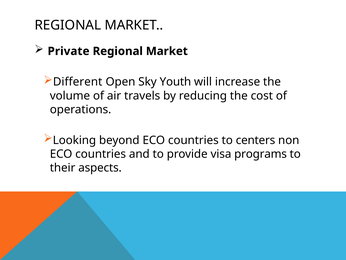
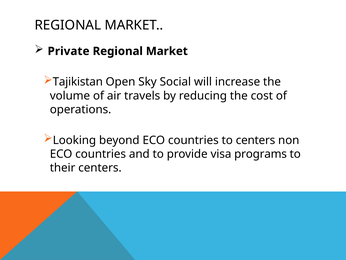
Different: Different -> Tajikistan
Youth: Youth -> Social
their aspects: aspects -> centers
